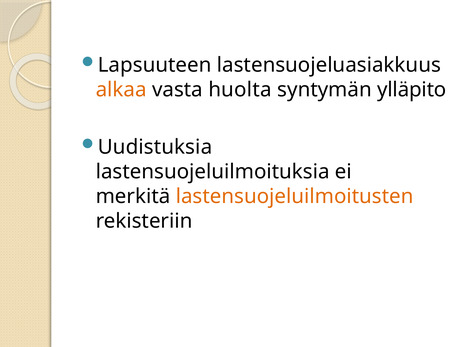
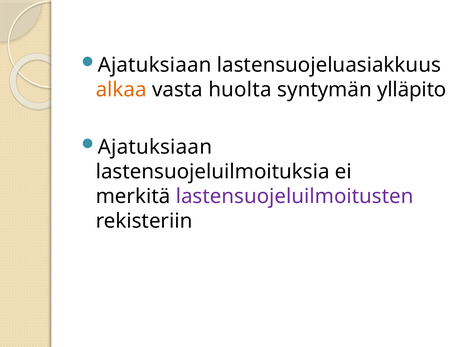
Lapsuuteen at (155, 65): Lapsuuteen -> Ajatuksiaan
Uudistuksia at (155, 147): Uudistuksia -> Ajatuksiaan
lastensuojeluilmoitusten colour: orange -> purple
